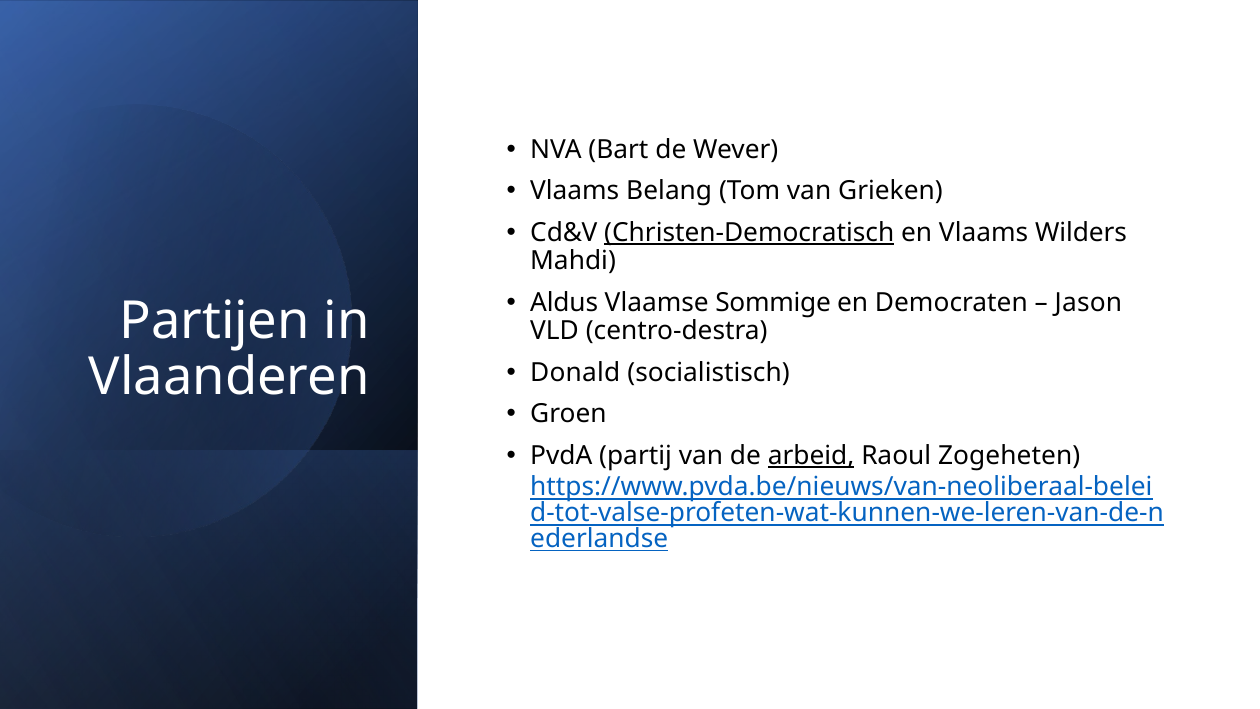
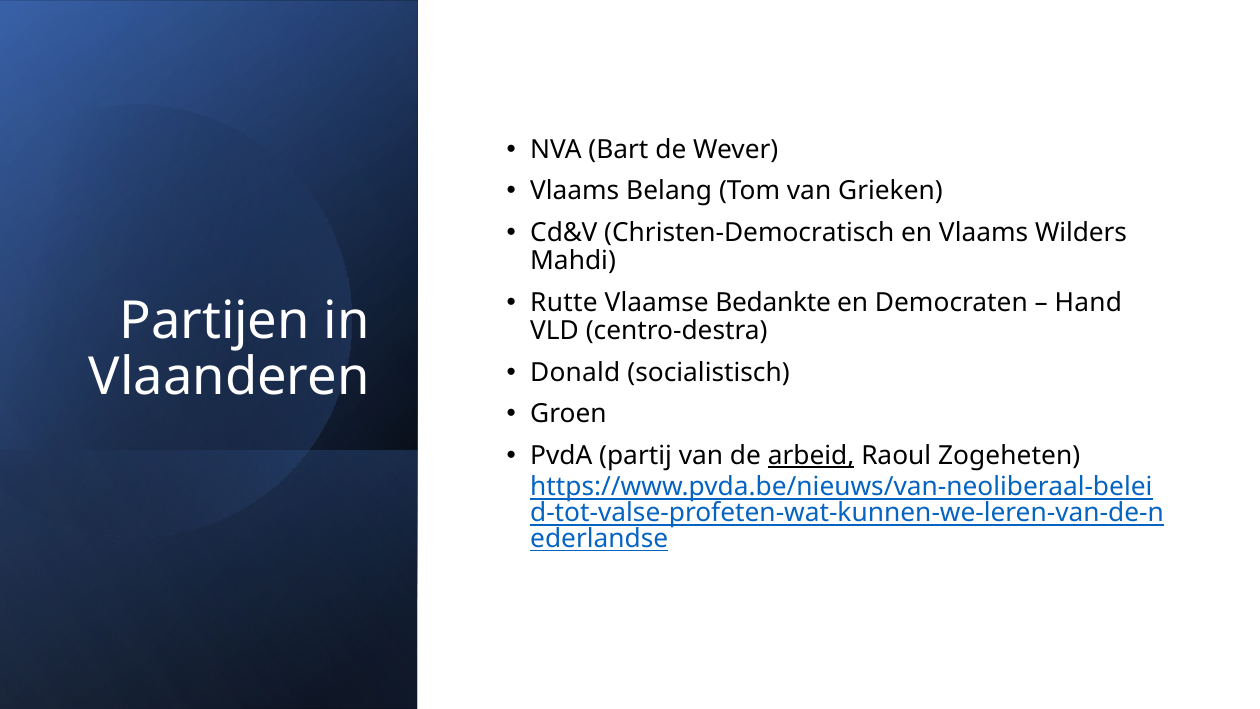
Christen-Democratisch underline: present -> none
Aldus: Aldus -> Rutte
Sommige: Sommige -> Bedankte
Jason: Jason -> Hand
